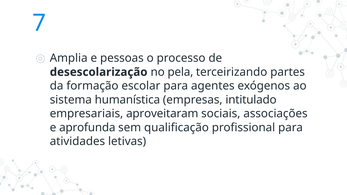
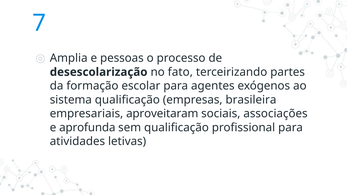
pela: pela -> fato
sistema humanística: humanística -> qualificação
intitulado: intitulado -> brasileira
